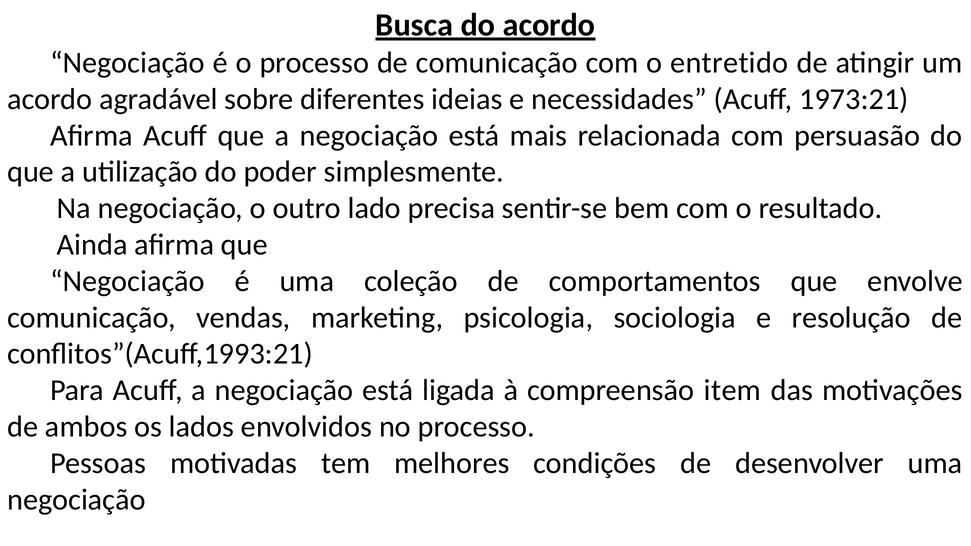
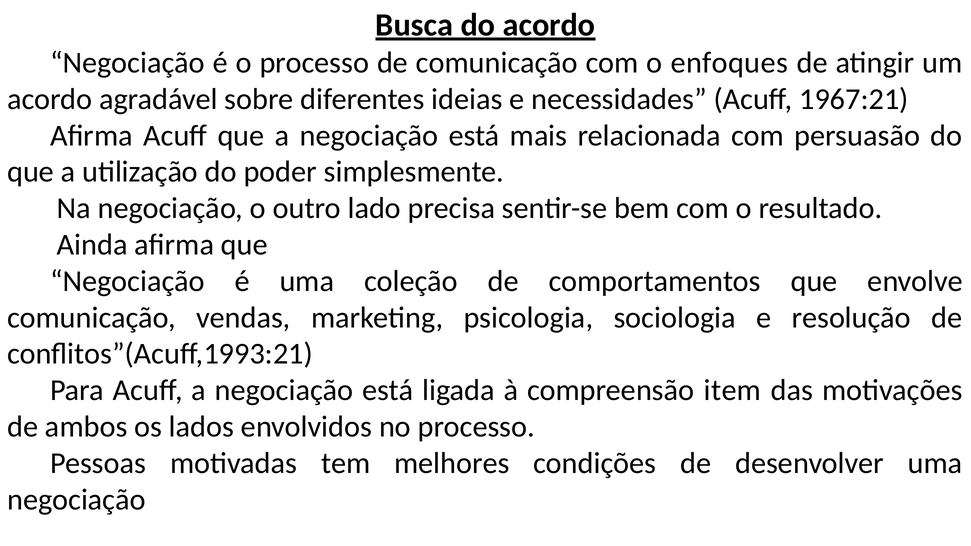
entretido: entretido -> enfoques
1973:21: 1973:21 -> 1967:21
